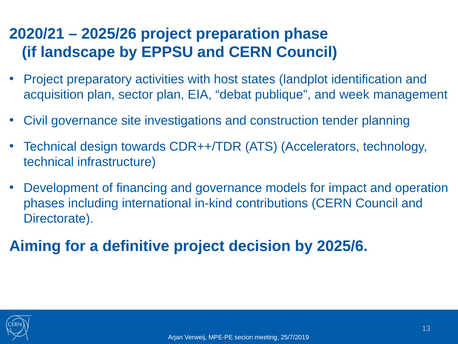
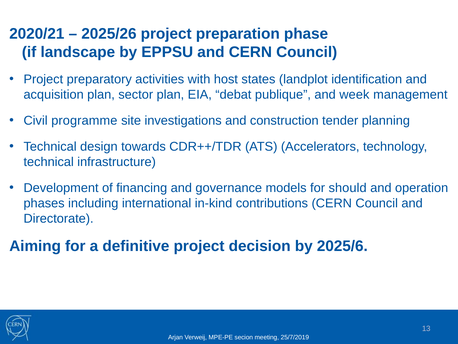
Civil governance: governance -> programme
impact: impact -> should
